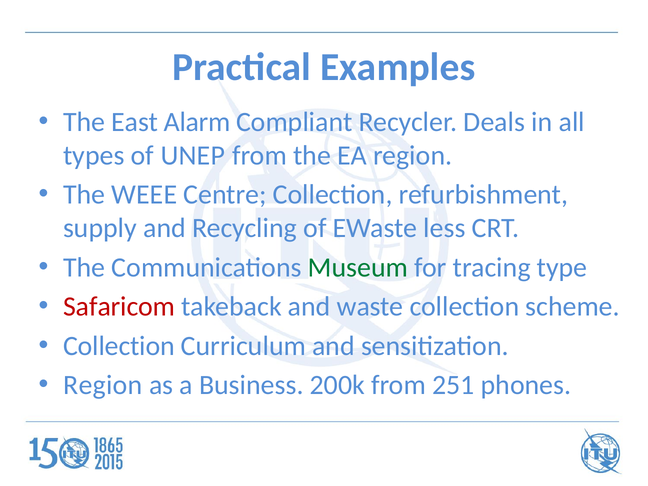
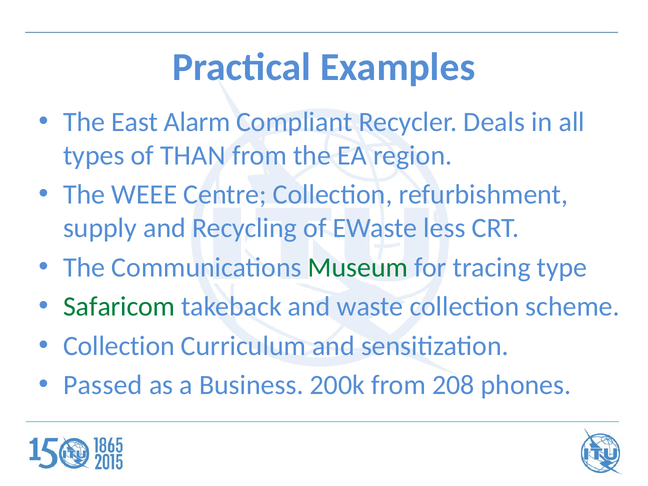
UNEP: UNEP -> THAN
Safaricom colour: red -> green
Region at (103, 385): Region -> Passed
251: 251 -> 208
